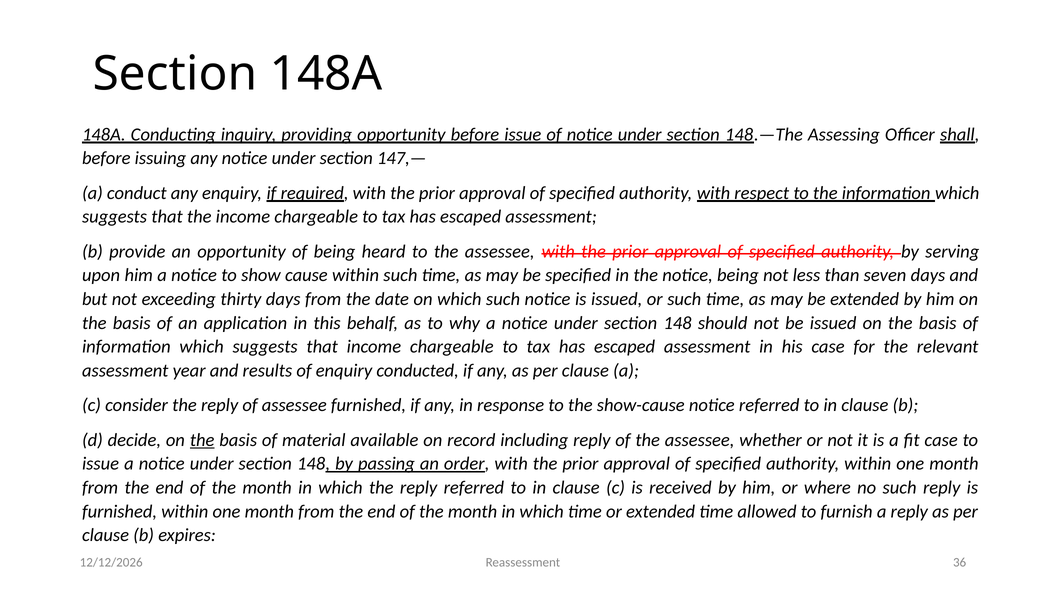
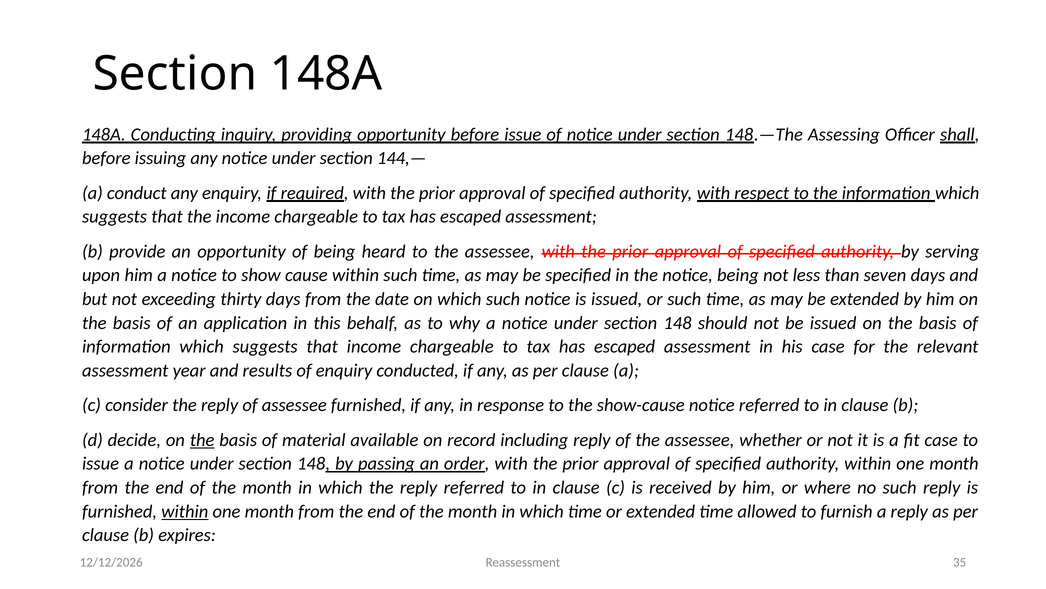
147,—: 147,— -> 144,—
within at (185, 511) underline: none -> present
36: 36 -> 35
